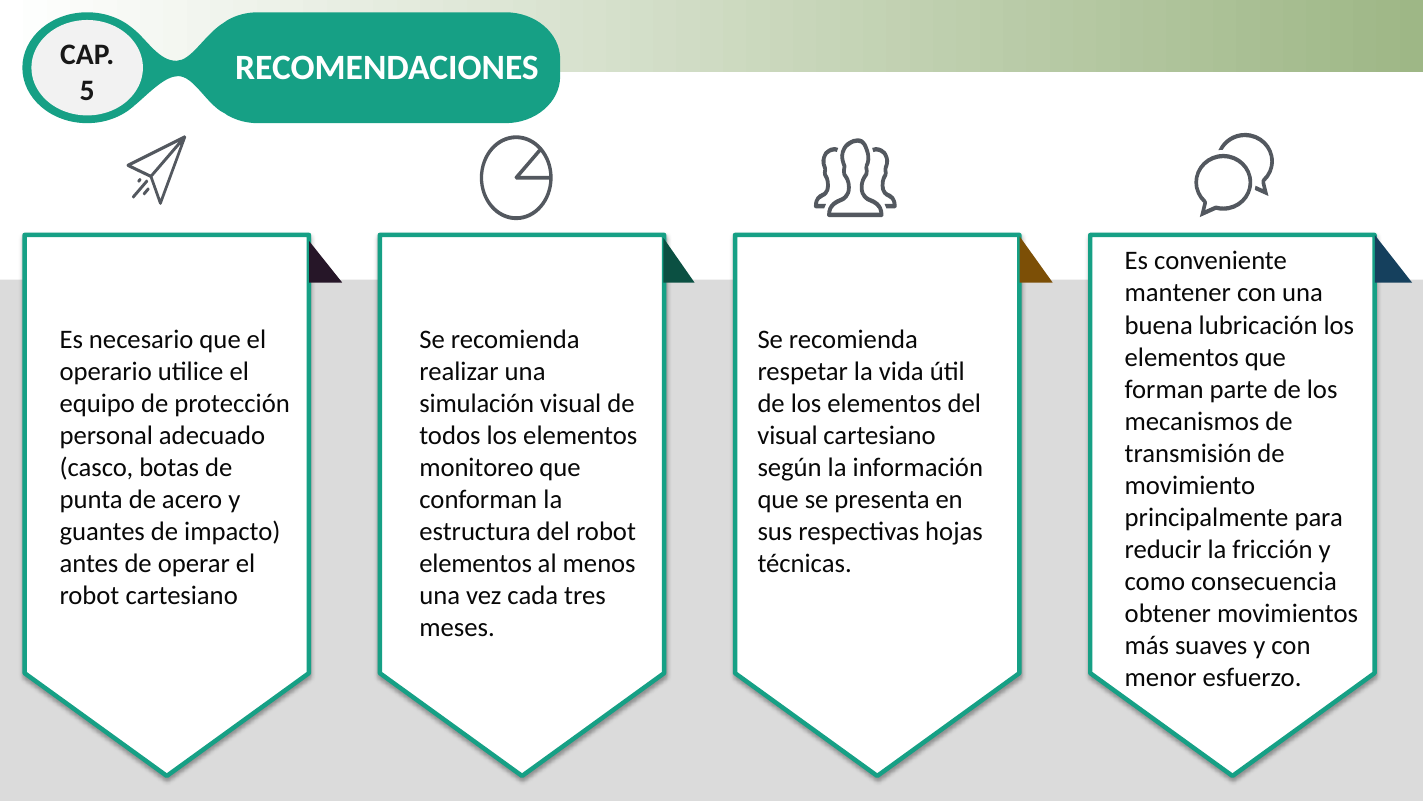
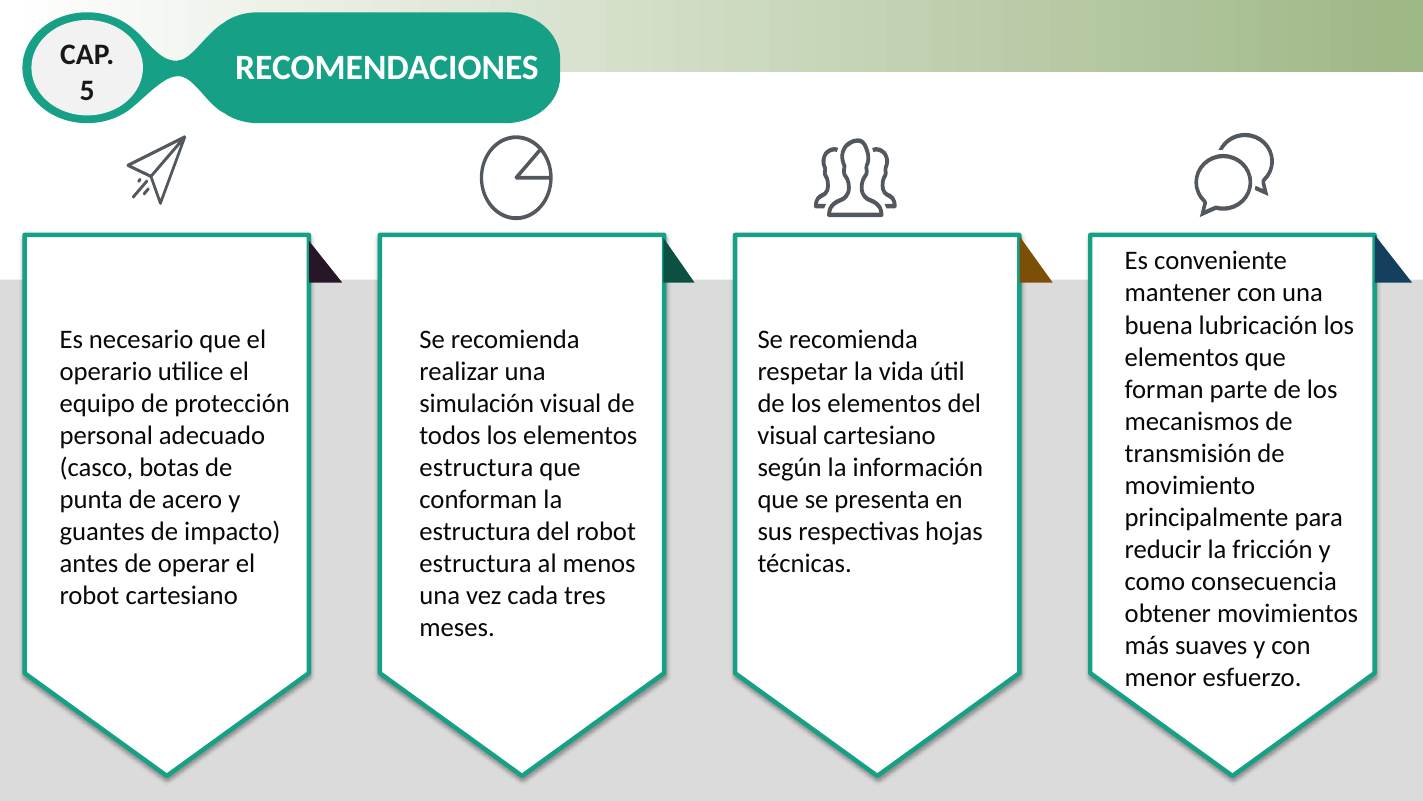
monitoreo at (477, 468): monitoreo -> estructura
elementos at (476, 564): elementos -> estructura
